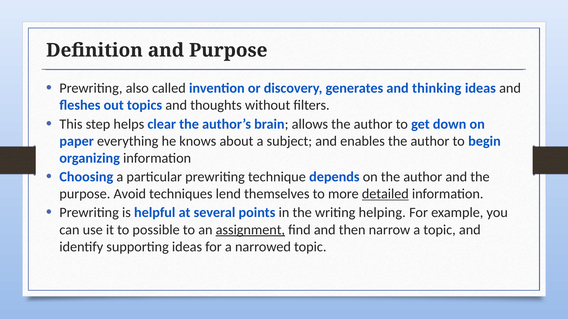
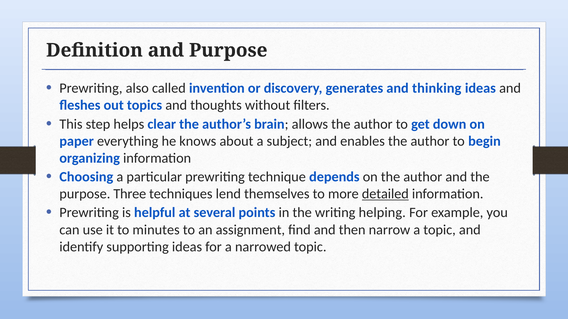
Avoid: Avoid -> Three
possible: possible -> minutes
assignment underline: present -> none
